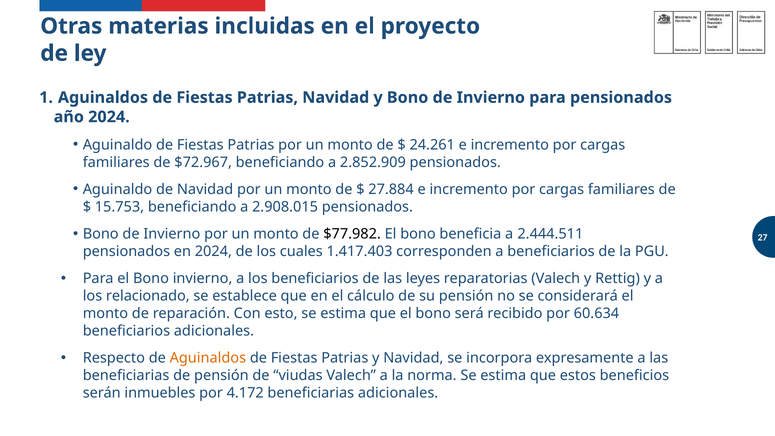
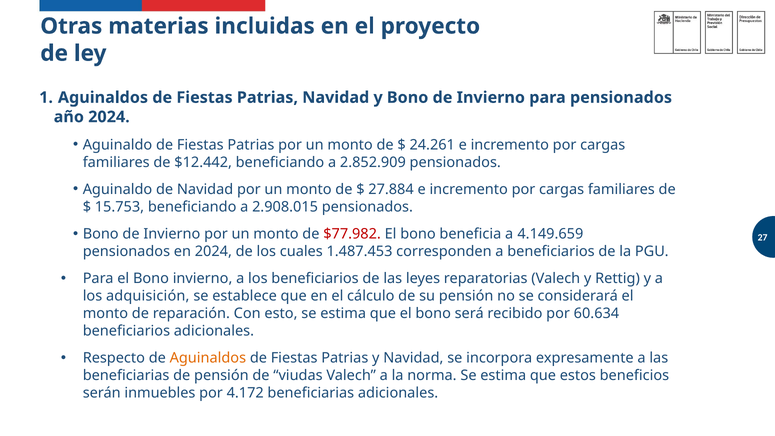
$72.967: $72.967 -> $12.442
$77.982 colour: black -> red
2.444.511: 2.444.511 -> 4.149.659
1.417.403: 1.417.403 -> 1.487.453
relacionado: relacionado -> adquisición
